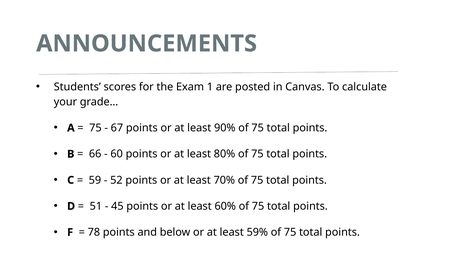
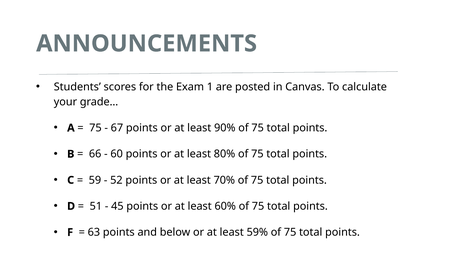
78: 78 -> 63
